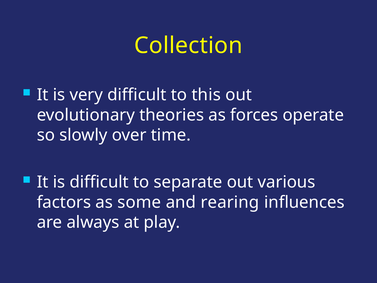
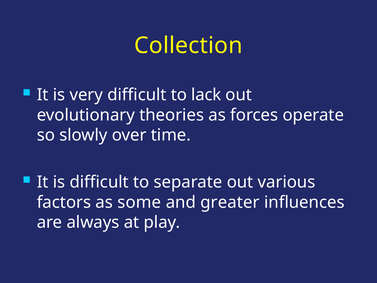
this: this -> lack
rearing: rearing -> greater
